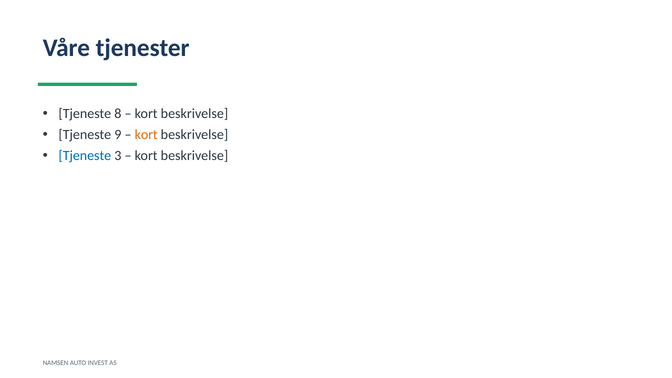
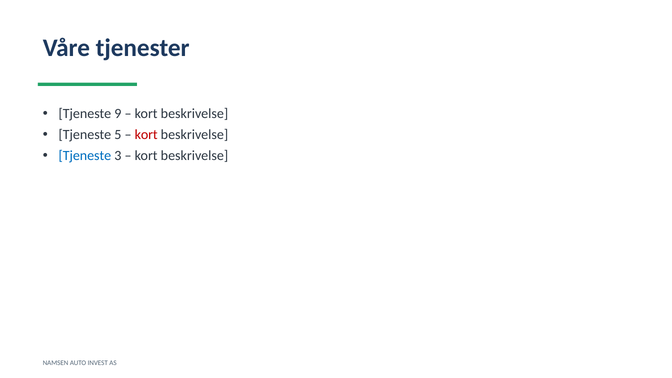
8: 8 -> 9
9: 9 -> 5
kort at (146, 135) colour: orange -> red
